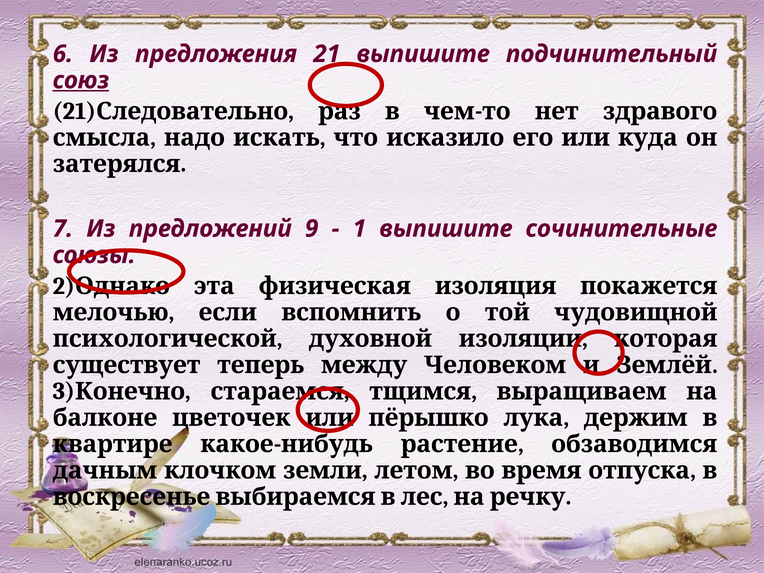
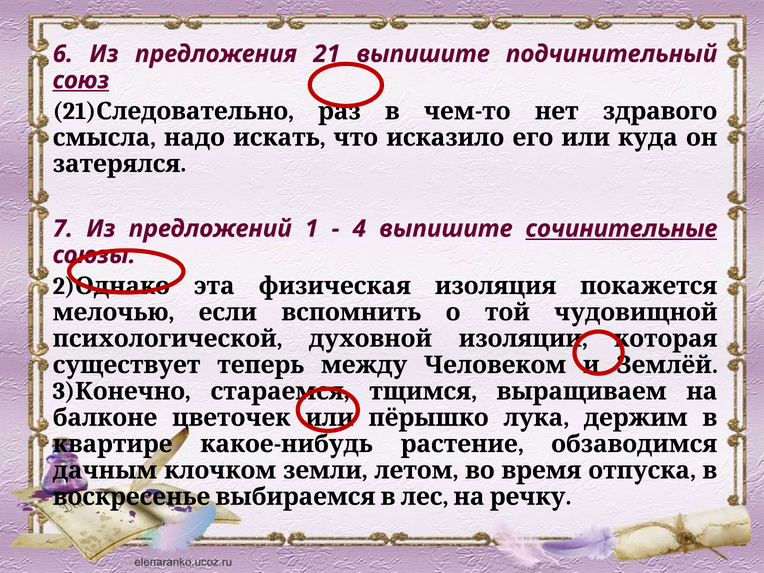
9: 9 -> 1
1: 1 -> 4
сочинительные underline: none -> present
